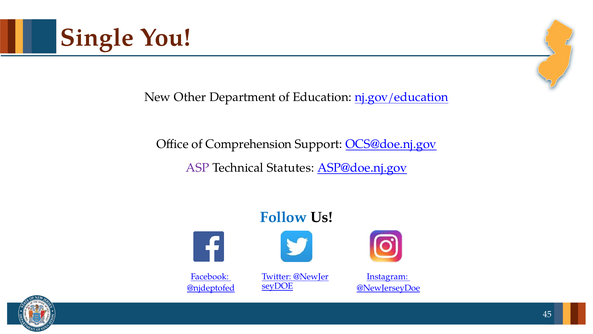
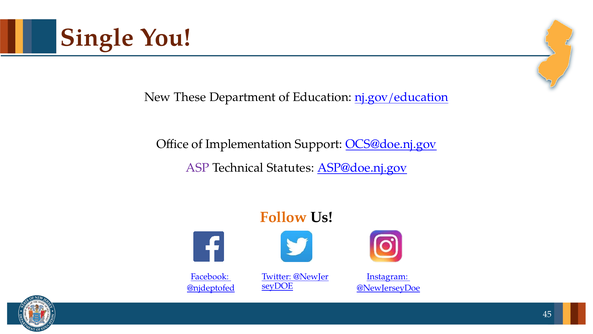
Other: Other -> These
Comprehension: Comprehension -> Implementation
Follow colour: blue -> orange
